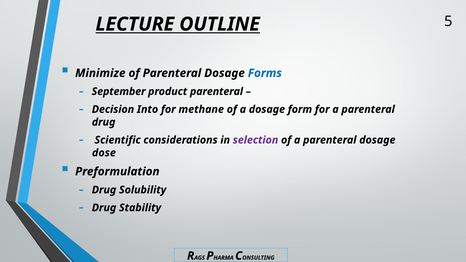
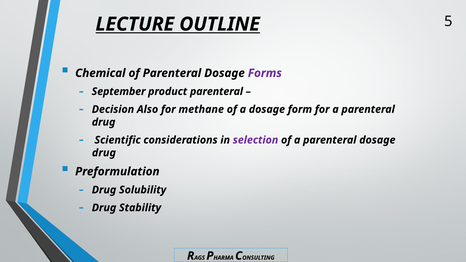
Minimize: Minimize -> Chemical
Forms colour: blue -> purple
Into: Into -> Also
dose at (104, 153): dose -> drug
